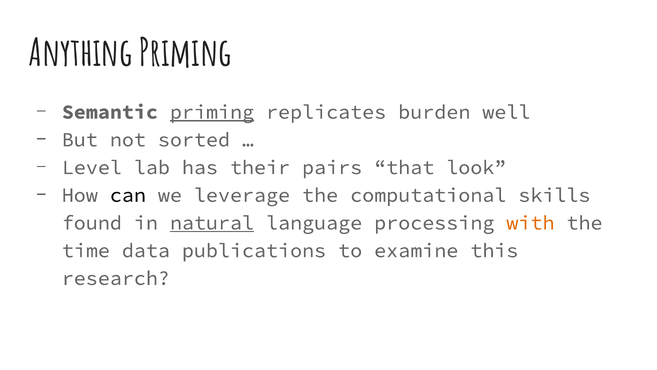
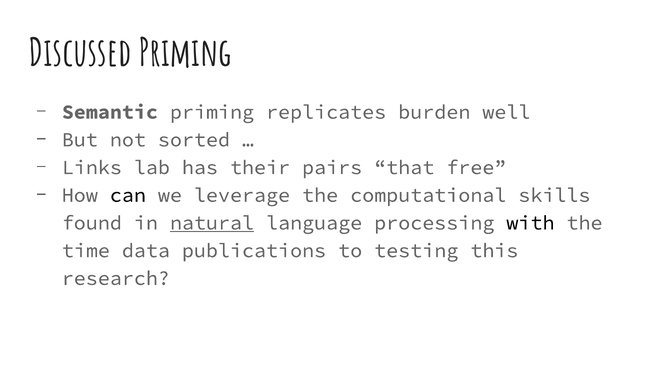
Anything: Anything -> Discussed
priming at (212, 112) underline: present -> none
Level: Level -> Links
look: look -> free
with colour: orange -> black
examine: examine -> testing
